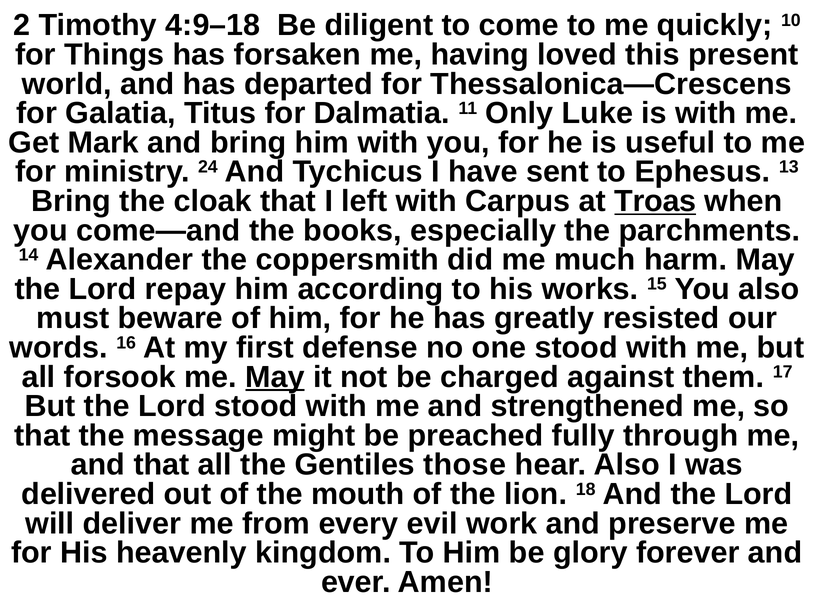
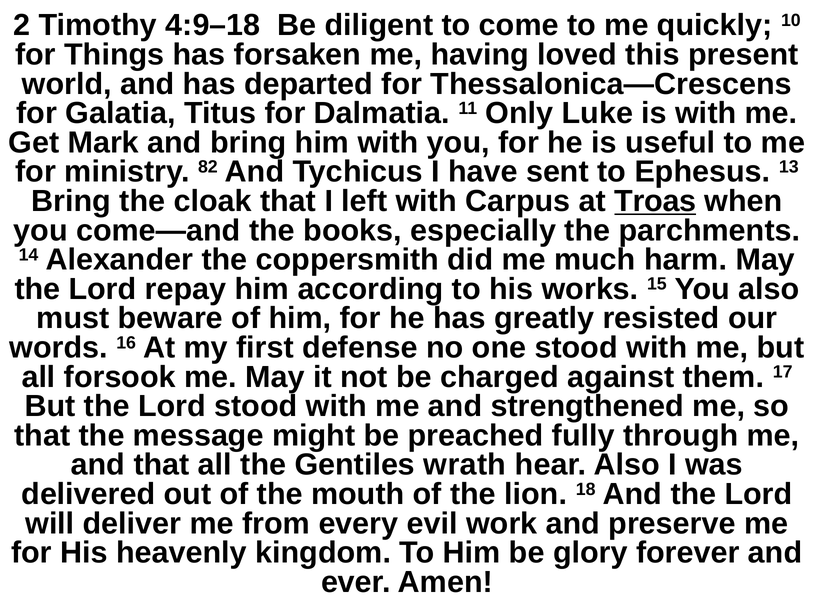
24: 24 -> 82
May at (275, 377) underline: present -> none
those: those -> wrath
